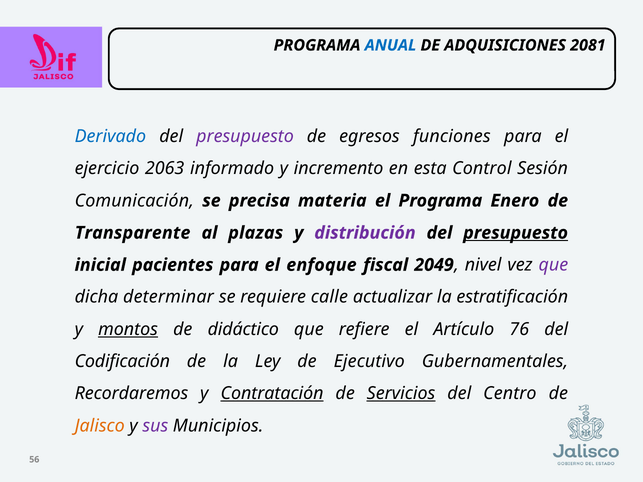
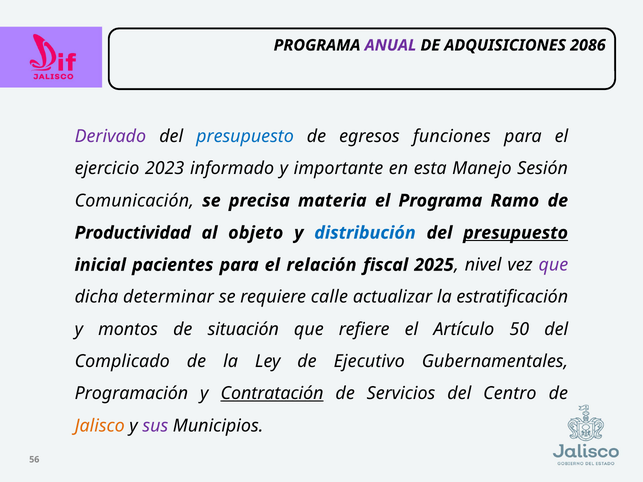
ANUAL colour: blue -> purple
2081: 2081 -> 2086
Derivado colour: blue -> purple
presupuesto at (245, 136) colour: purple -> blue
2063: 2063 -> 2023
incremento: incremento -> importante
Control: Control -> Manejo
Enero: Enero -> Ramo
Transparente: Transparente -> Productividad
plazas: plazas -> objeto
distribución colour: purple -> blue
enfoque: enfoque -> relación
2049: 2049 -> 2025
montos underline: present -> none
didáctico: didáctico -> situación
76: 76 -> 50
Codificación: Codificación -> Complicado
Recordaremos: Recordaremos -> Programación
Servicios underline: present -> none
